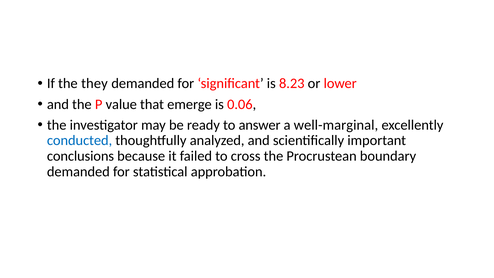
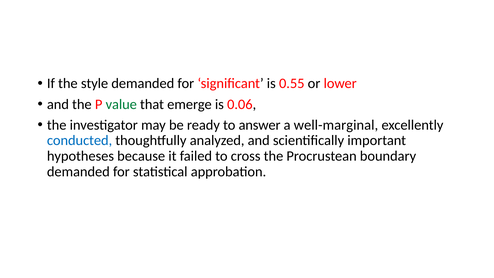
they: they -> style
8.23: 8.23 -> 0.55
value colour: black -> green
conclusions: conclusions -> hypotheses
